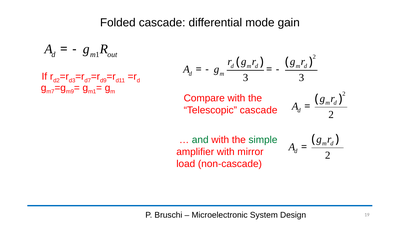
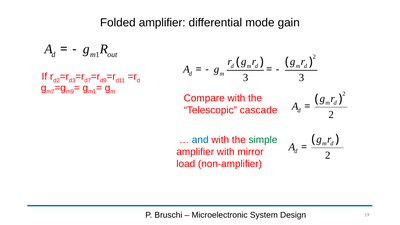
Folded cascade: cascade -> amplifier
and colour: green -> blue
non-cascade: non-cascade -> non-amplifier
